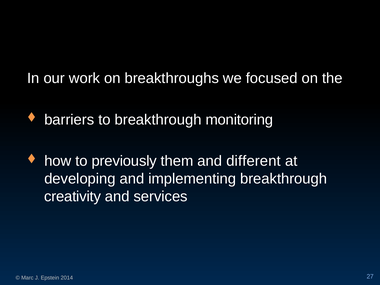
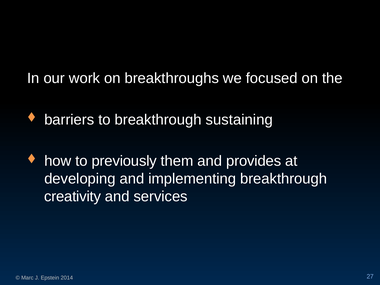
monitoring: monitoring -> sustaining
different: different -> provides
